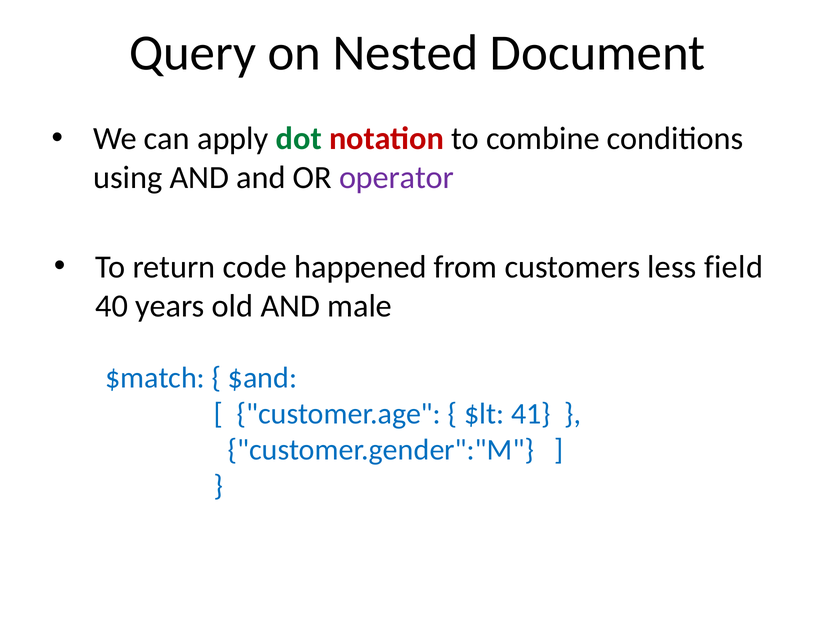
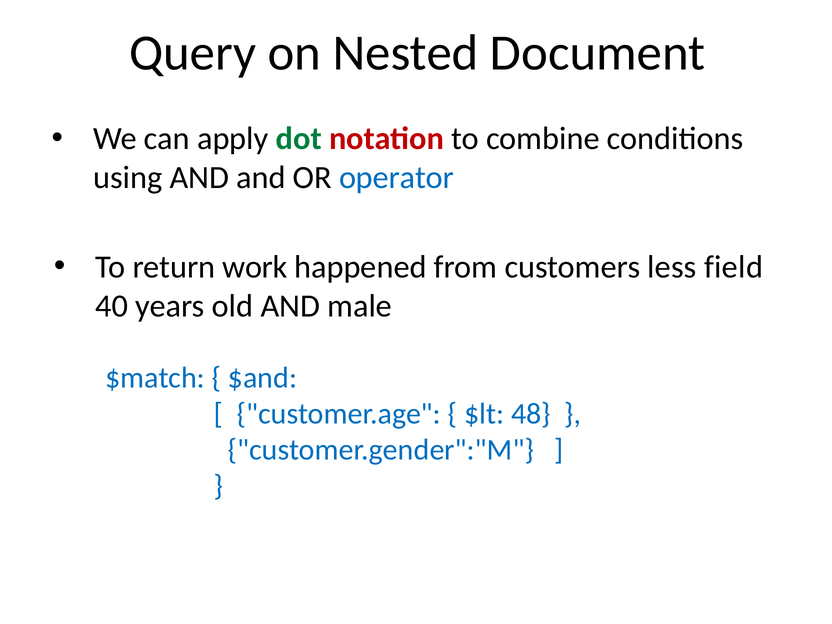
operator colour: purple -> blue
code: code -> work
41: 41 -> 48
